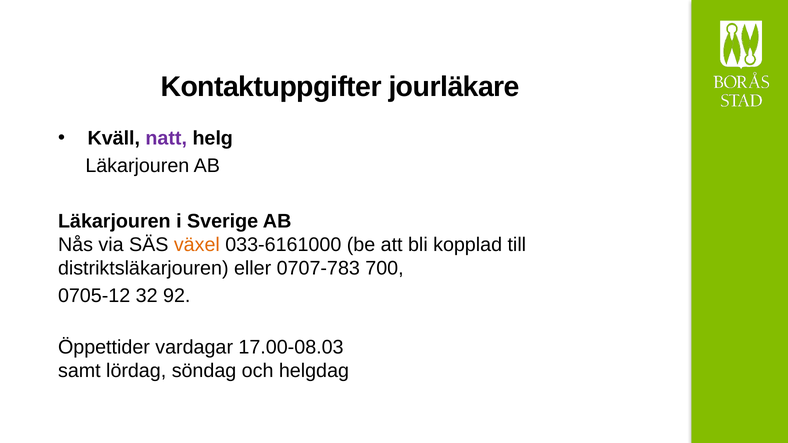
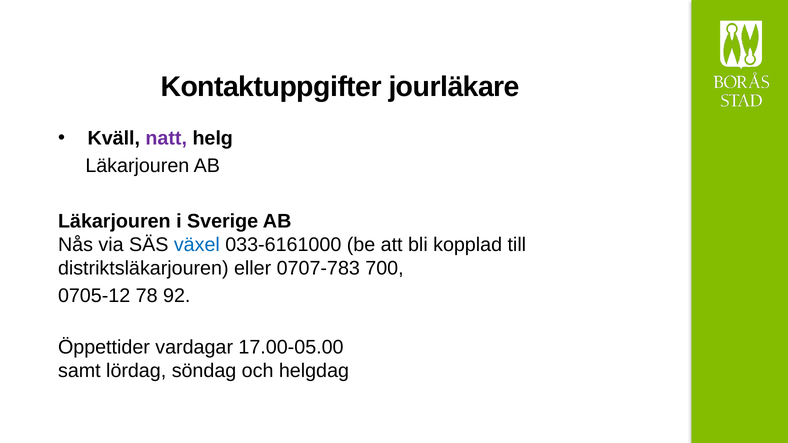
växel colour: orange -> blue
32: 32 -> 78
17.00-08.03: 17.00-08.03 -> 17.00-05.00
